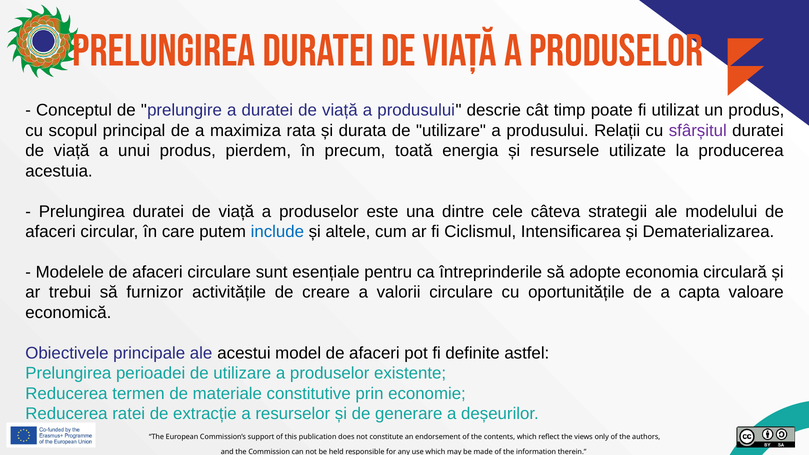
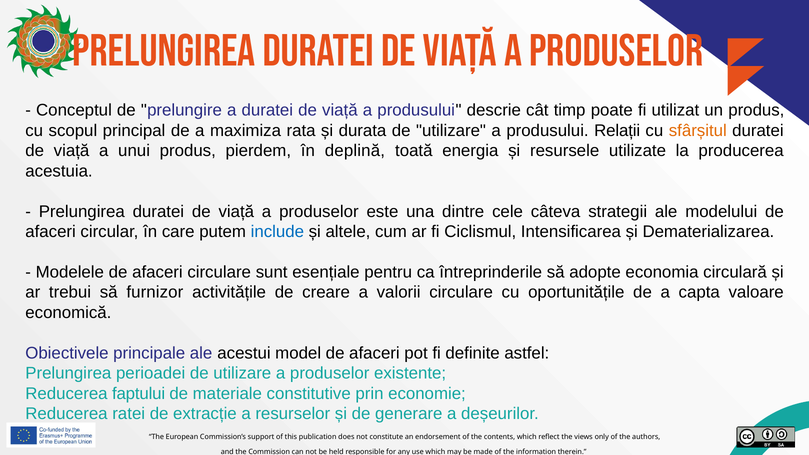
sfârșitul colour: purple -> orange
precum: precum -> deplină
termen: termen -> faptului
